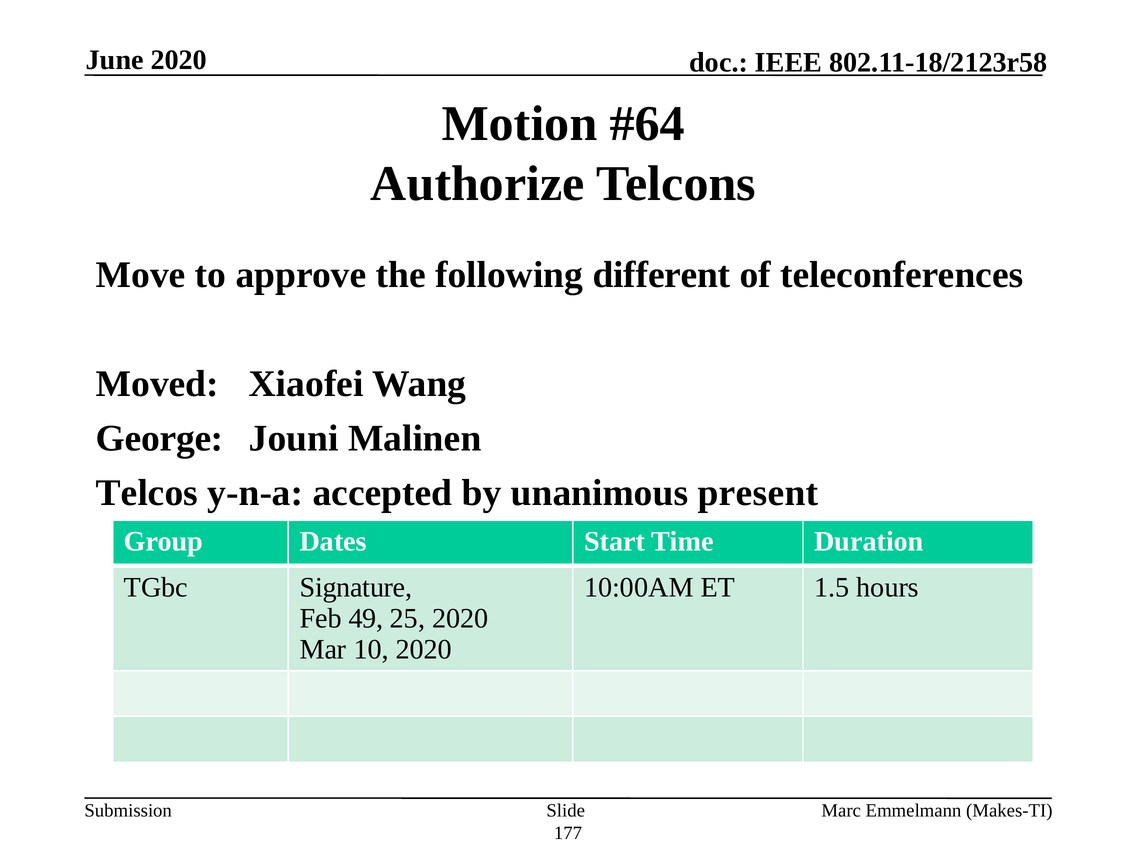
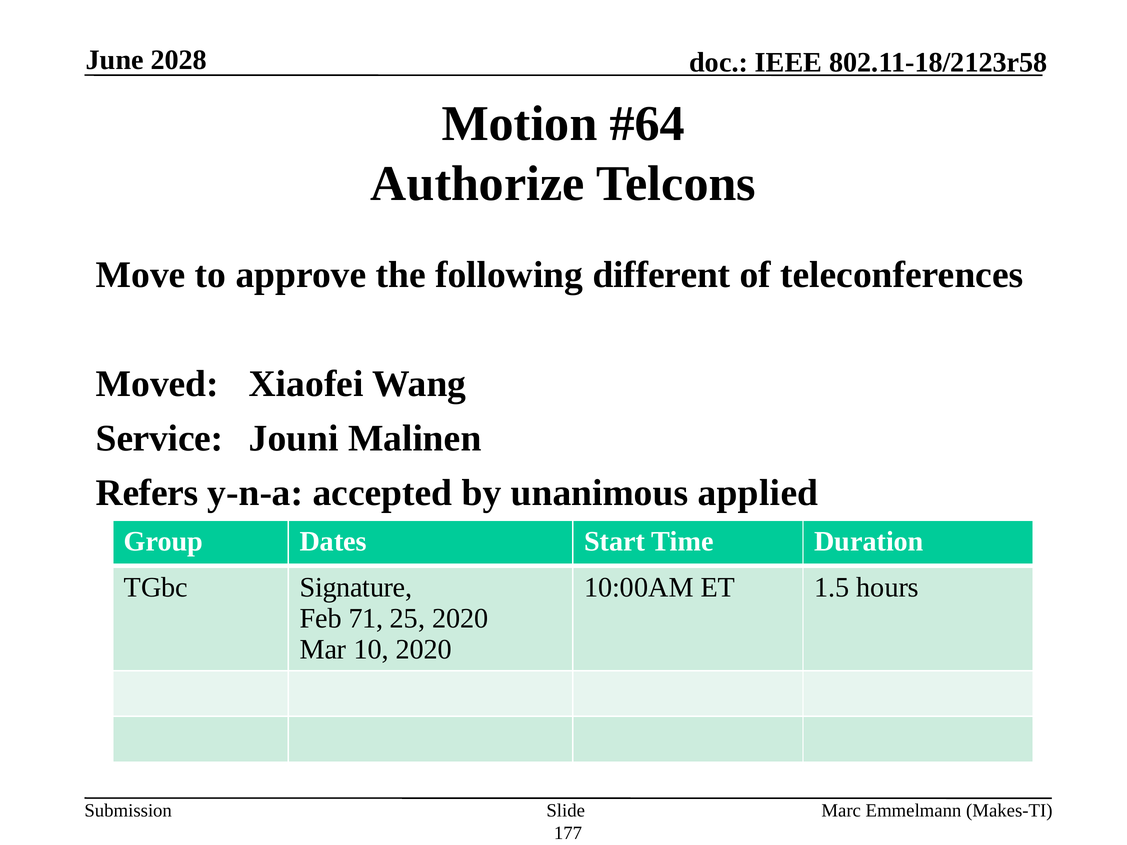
June 2020: 2020 -> 2028
George: George -> Service
Telcos: Telcos -> Refers
present: present -> applied
49: 49 -> 71
